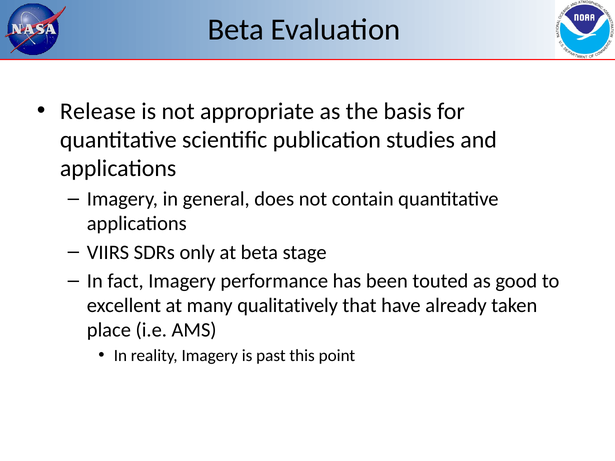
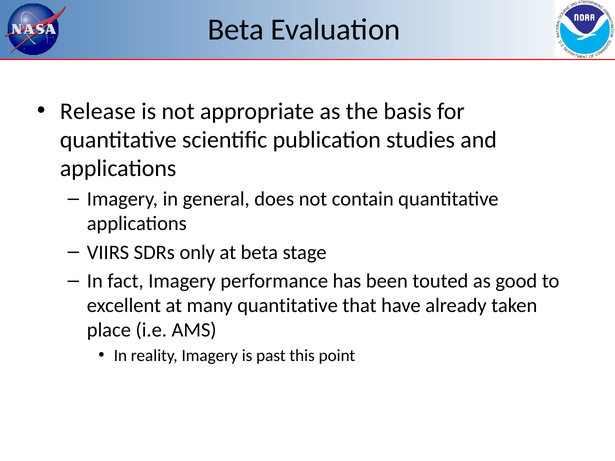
many qualitatively: qualitatively -> quantitative
